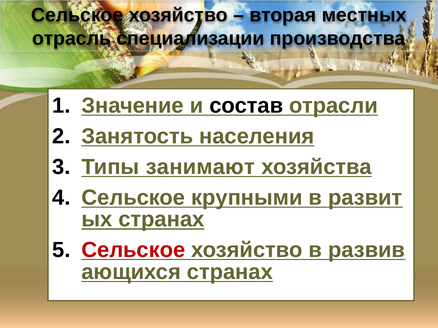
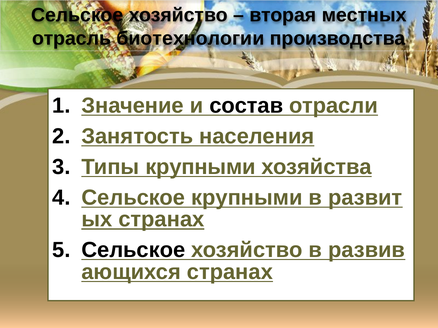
специализации: специализации -> биотехнологии
Типы занимают: занимают -> крупными
Сельское at (133, 250) colour: red -> black
